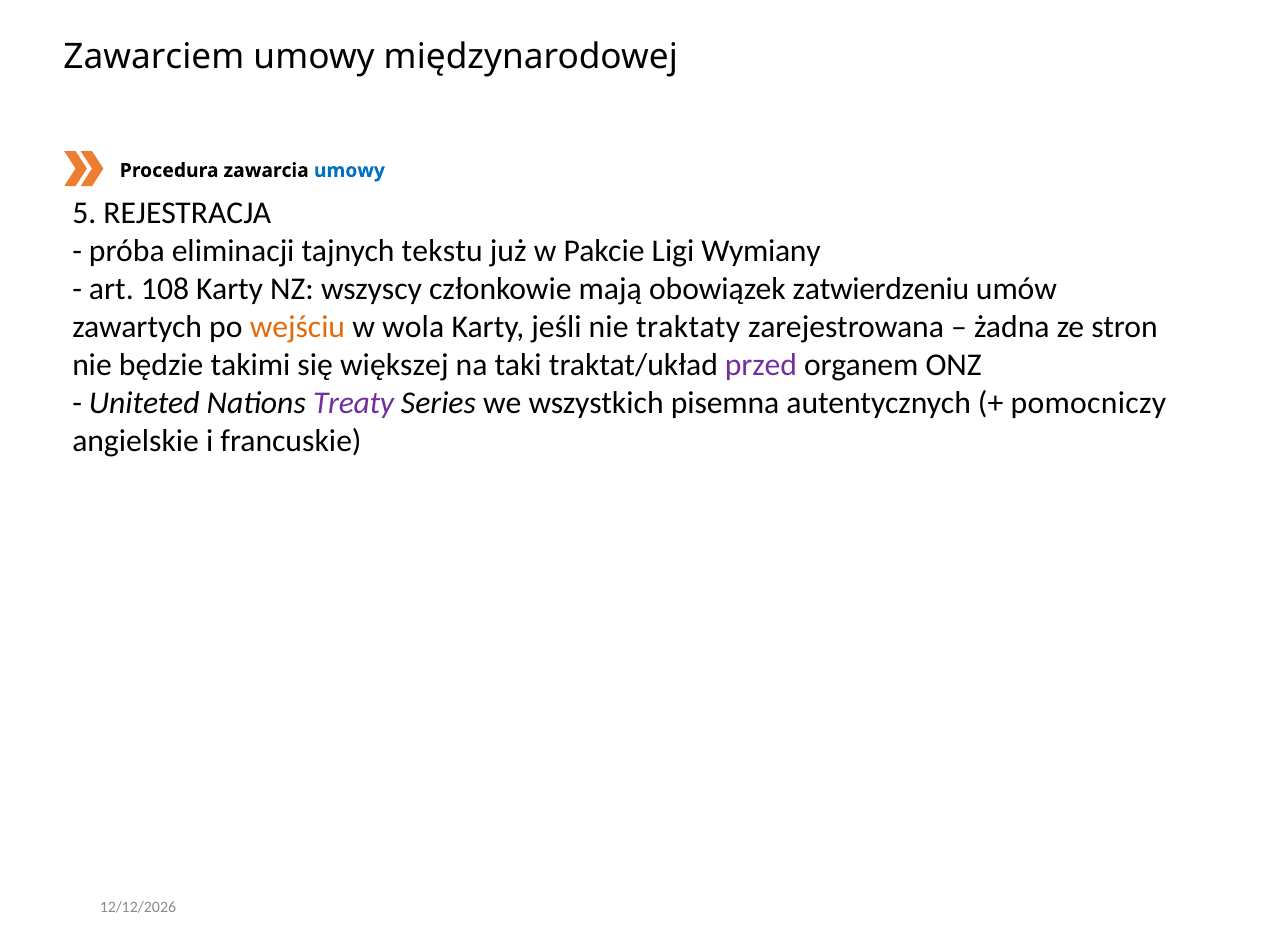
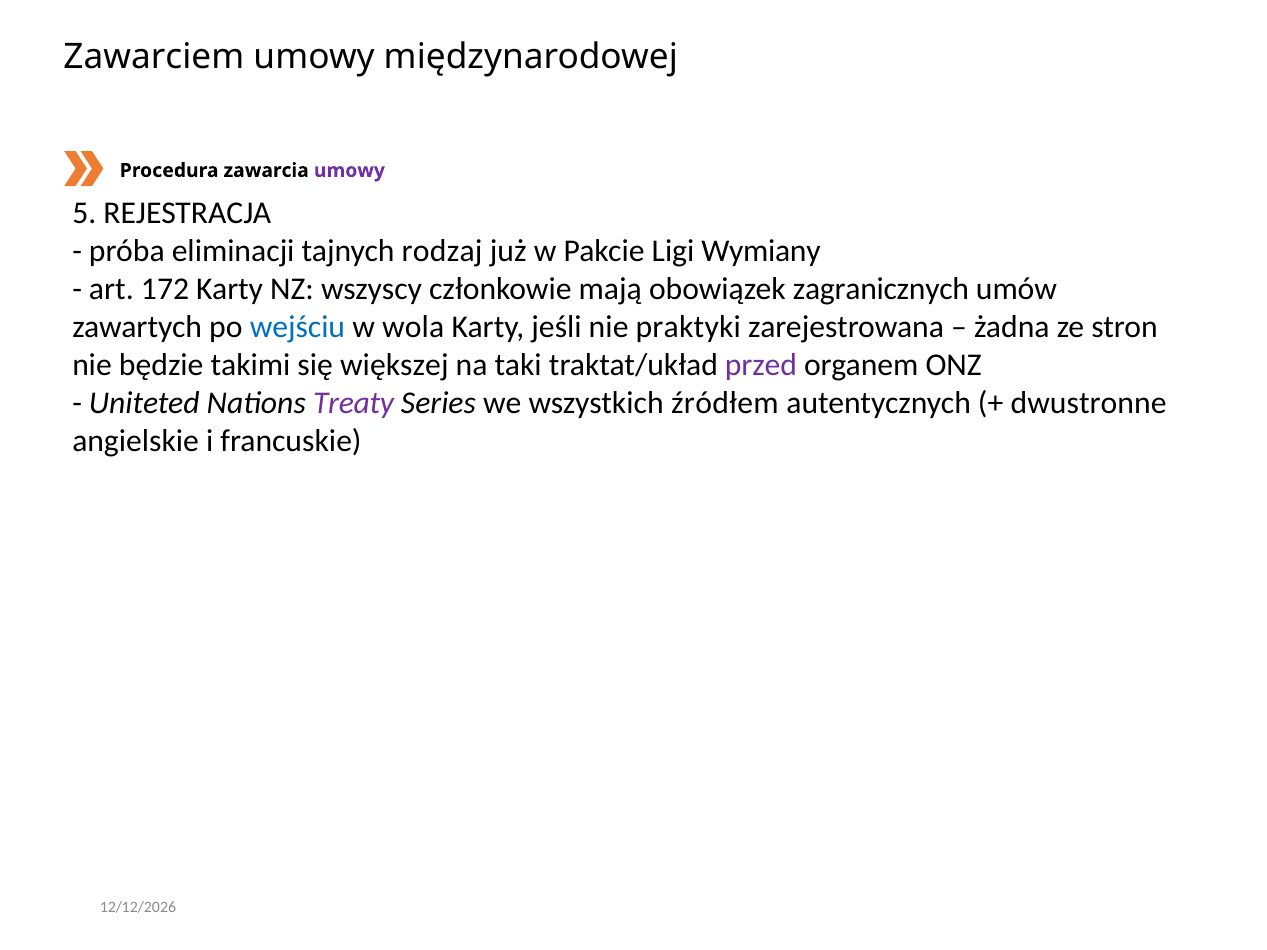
umowy at (349, 171) colour: blue -> purple
tekstu: tekstu -> rodzaj
108: 108 -> 172
zatwierdzeniu: zatwierdzeniu -> zagranicznych
wejściu colour: orange -> blue
traktaty: traktaty -> praktyki
pisemna: pisemna -> źródłem
pomocniczy: pomocniczy -> dwustronne
